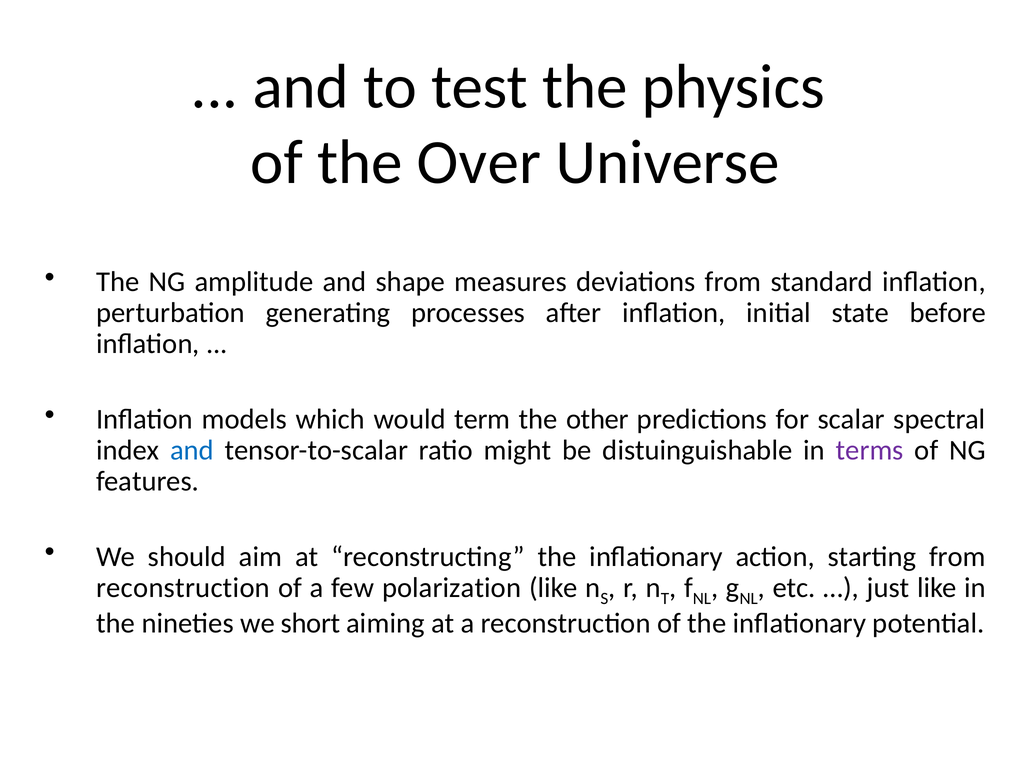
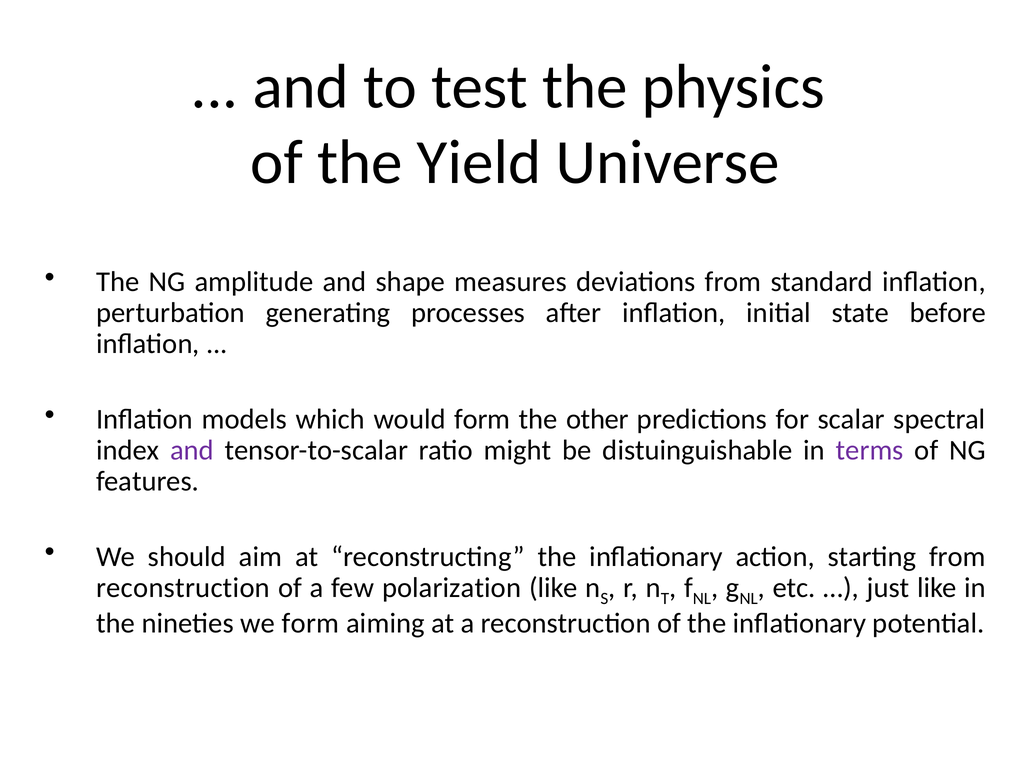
Over: Over -> Yield
would term: term -> form
and at (192, 450) colour: blue -> purple
we short: short -> form
